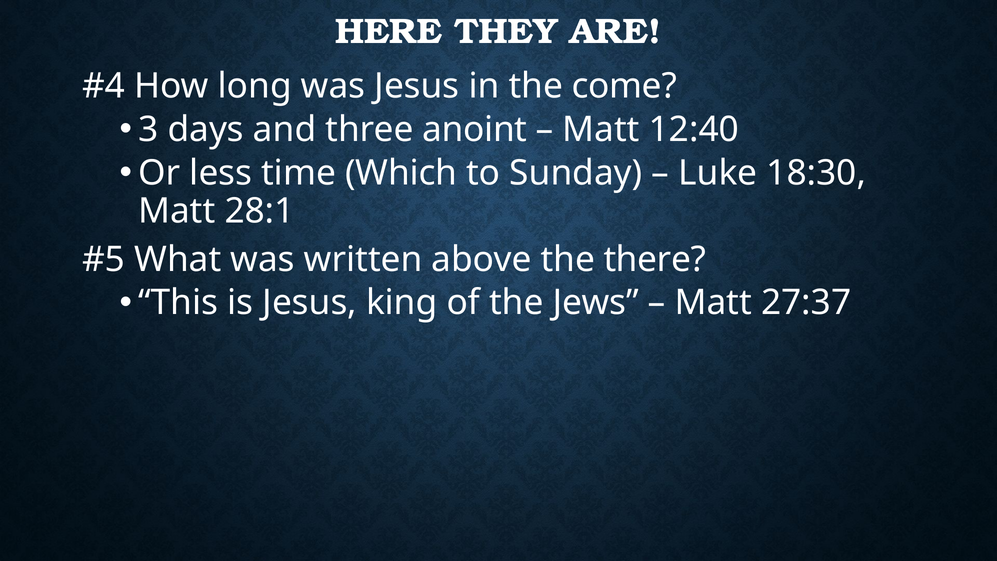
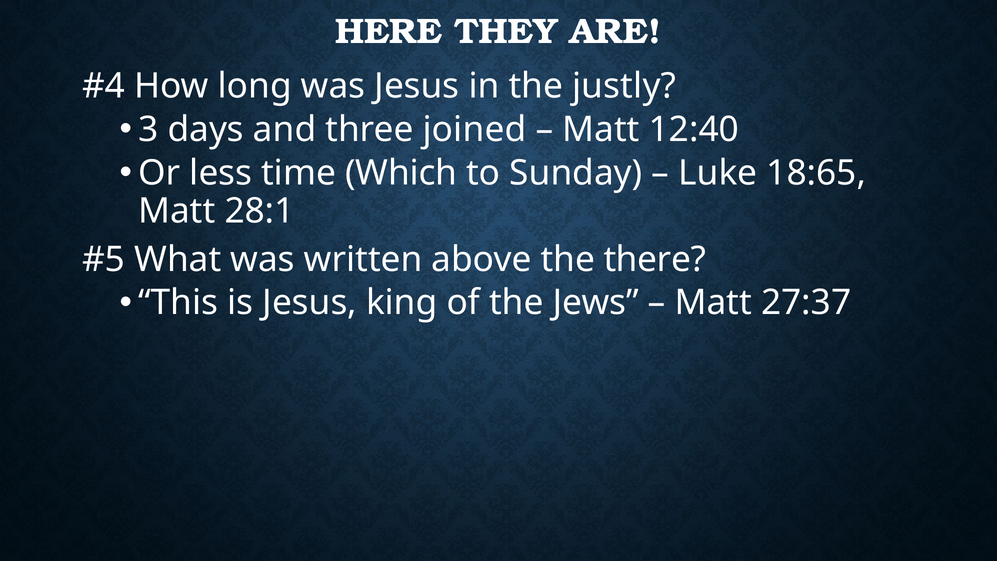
come: come -> justly
anoint: anoint -> joined
18:30: 18:30 -> 18:65
